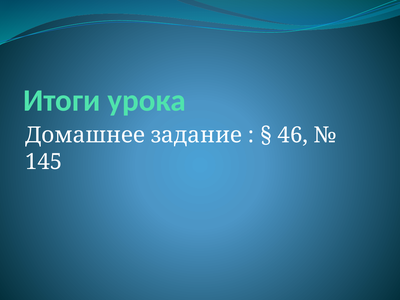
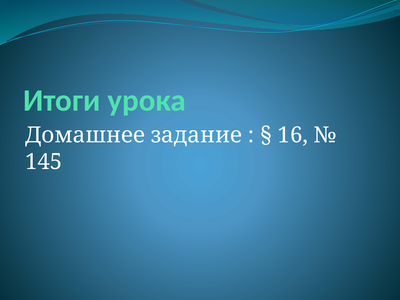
46: 46 -> 16
